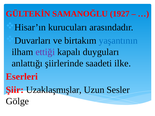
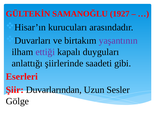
yaşantının colour: blue -> purple
ilke: ilke -> gibi
Uzaklaşmışlar: Uzaklaşmışlar -> Duvarlarından
